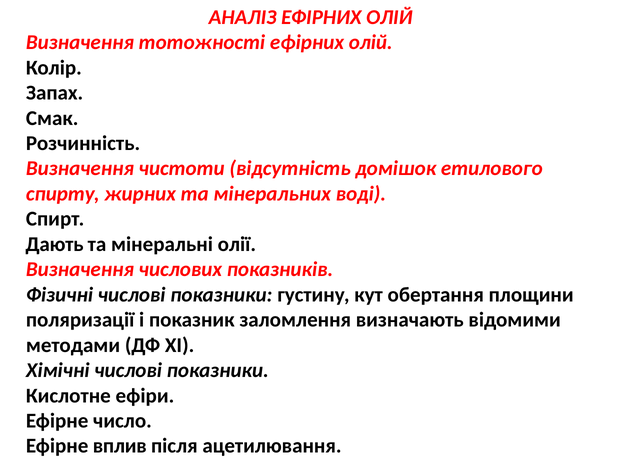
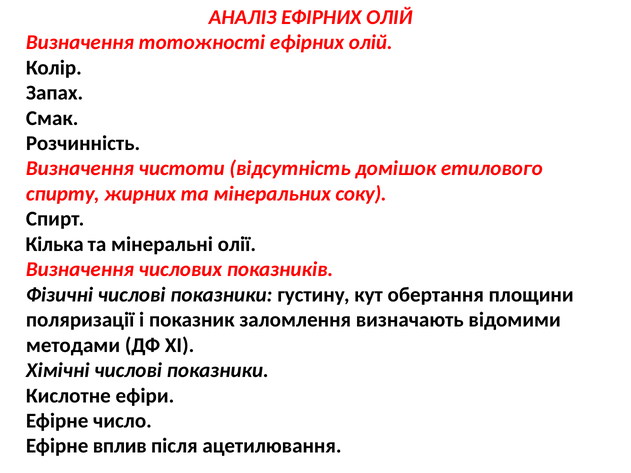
воді: воді -> соку
Дають: Дають -> Кілька
